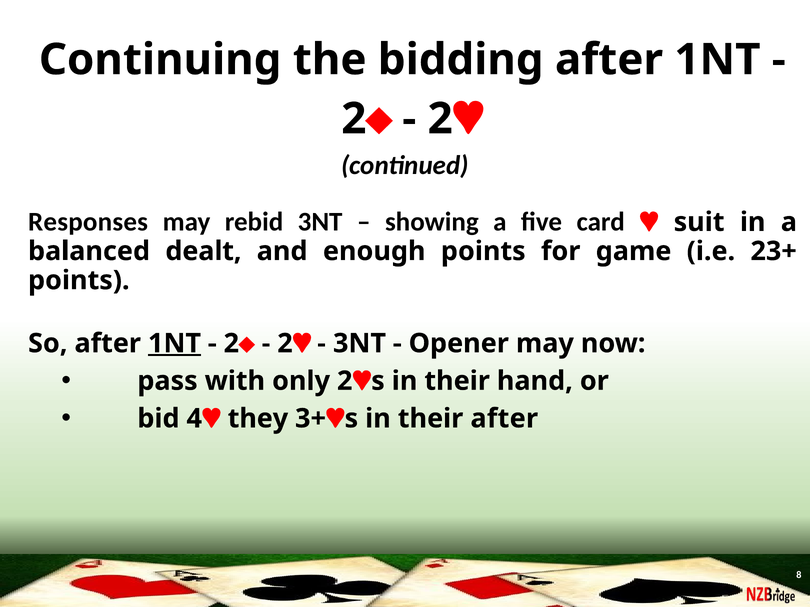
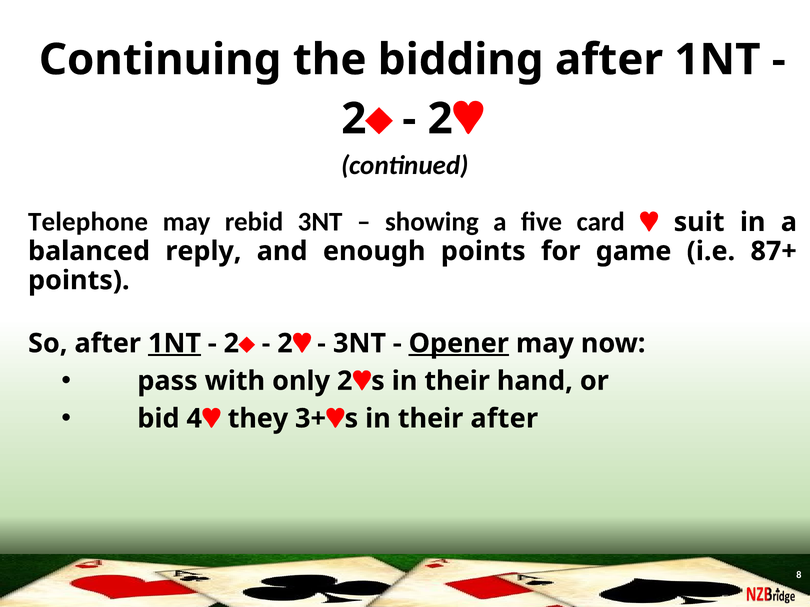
Responses: Responses -> Telephone
dealt: dealt -> reply
23+: 23+ -> 87+
Opener underline: none -> present
